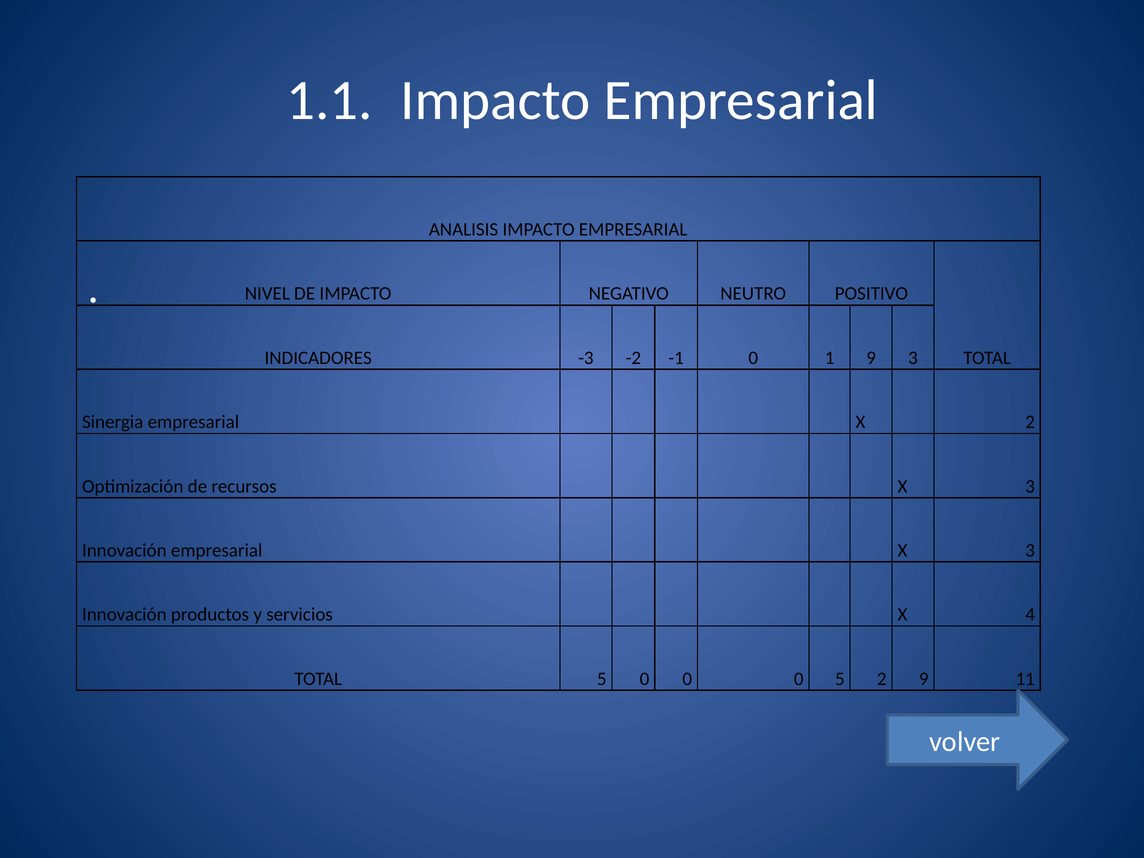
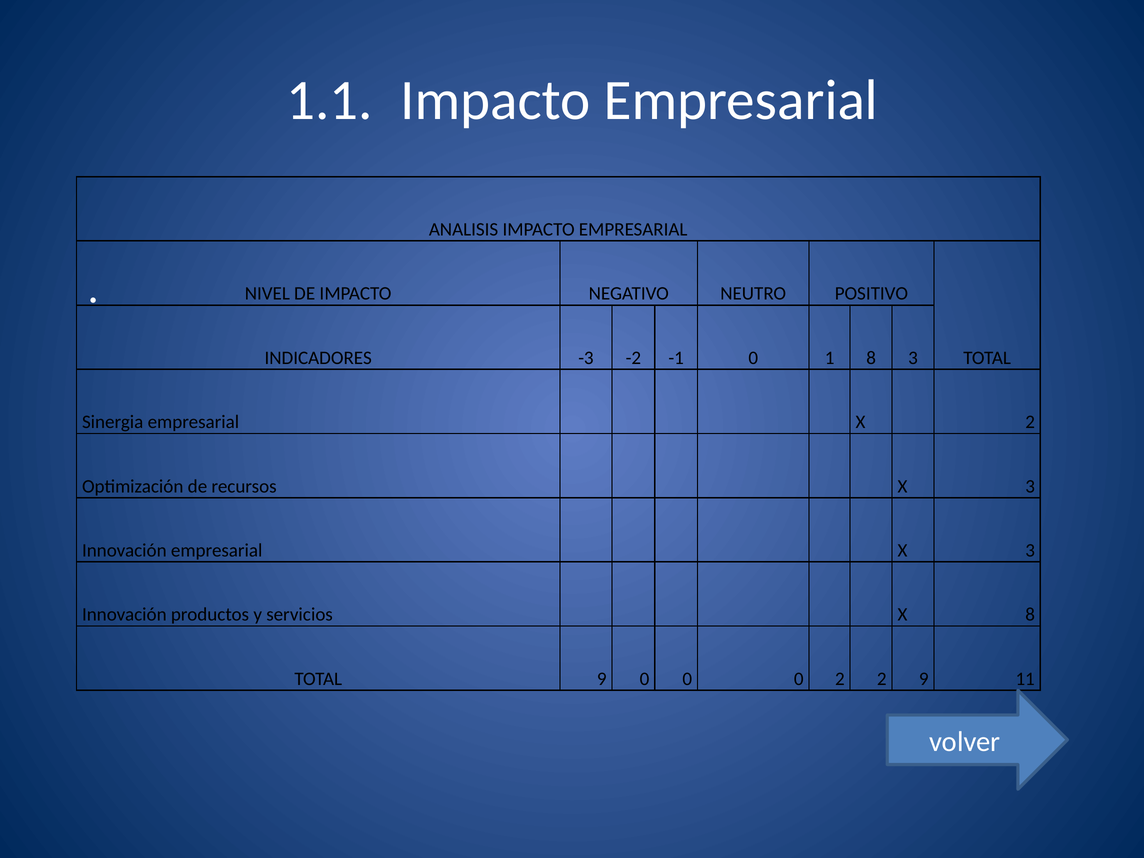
1 9: 9 -> 8
X 4: 4 -> 8
TOTAL 5: 5 -> 9
0 5: 5 -> 2
